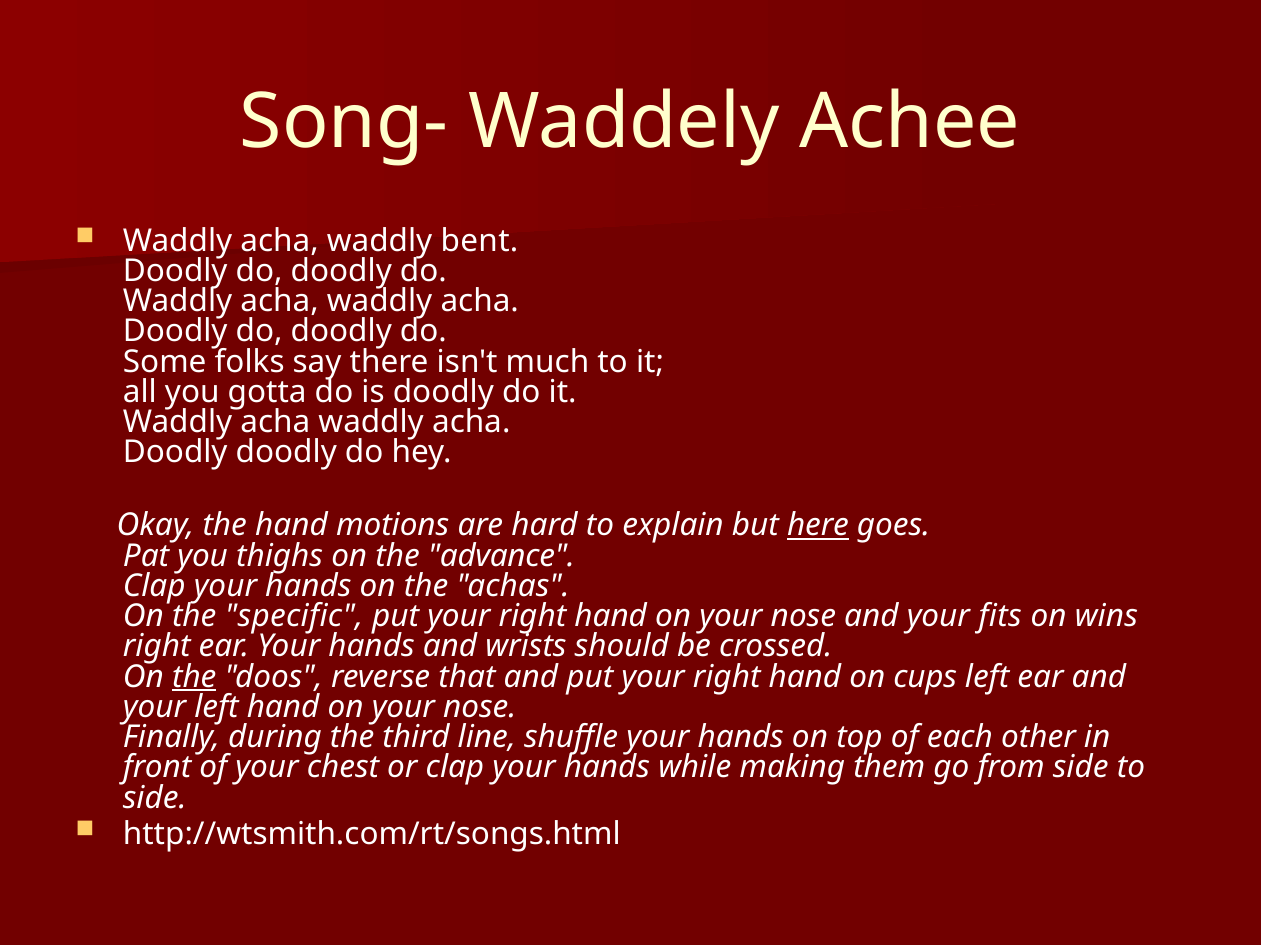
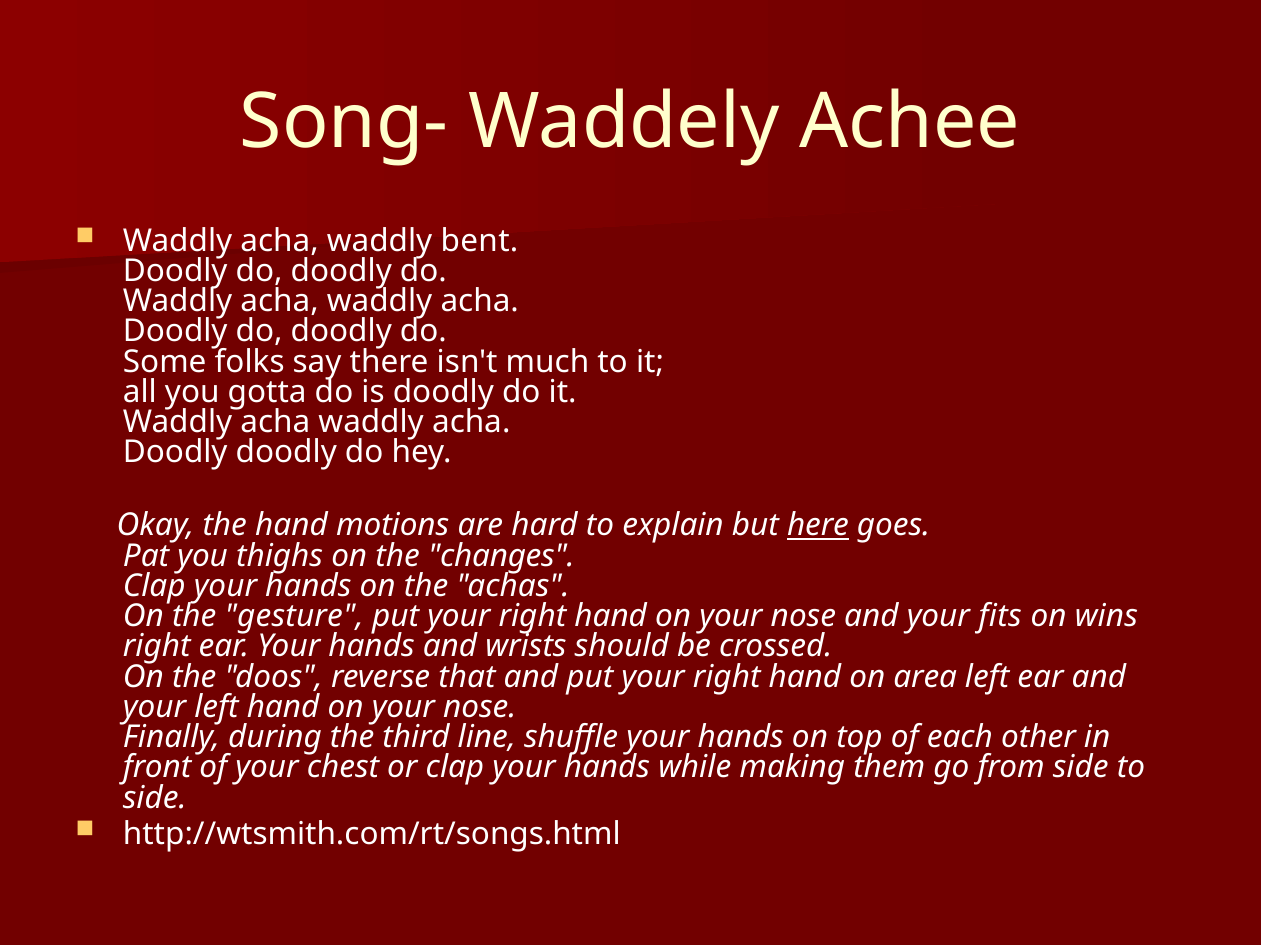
advance: advance -> changes
specific: specific -> gesture
the at (194, 677) underline: present -> none
cups: cups -> area
